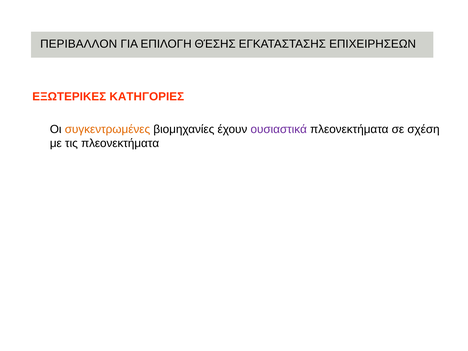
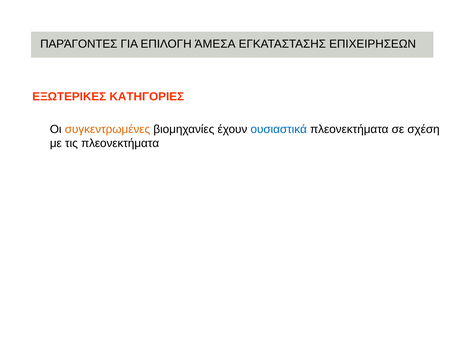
ΠΕΡΙΒΑΛΛΟΝ: ΠΕΡΙΒΑΛΛΟΝ -> ΠΑΡΆΓΟΝΤΕΣ
ΘΈΣΗΣ: ΘΈΣΗΣ -> ΆΜΕΣΑ
ουσιαστικά colour: purple -> blue
